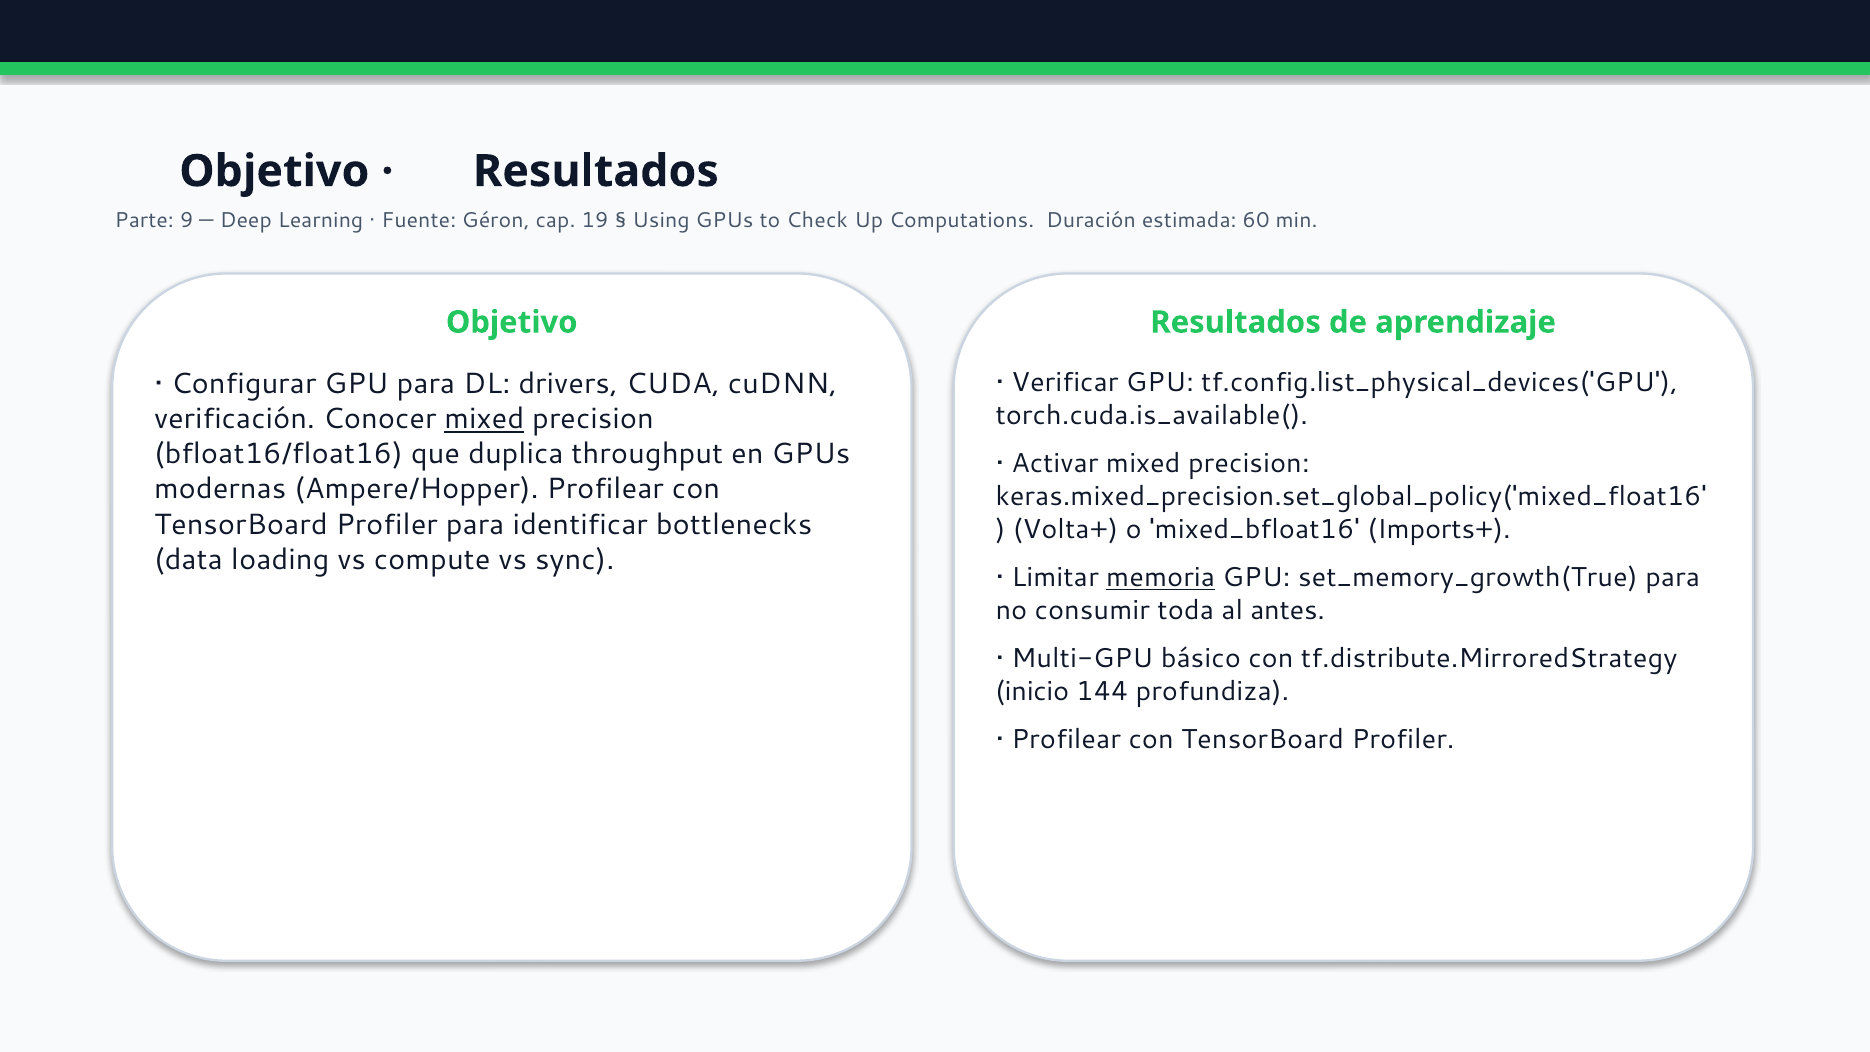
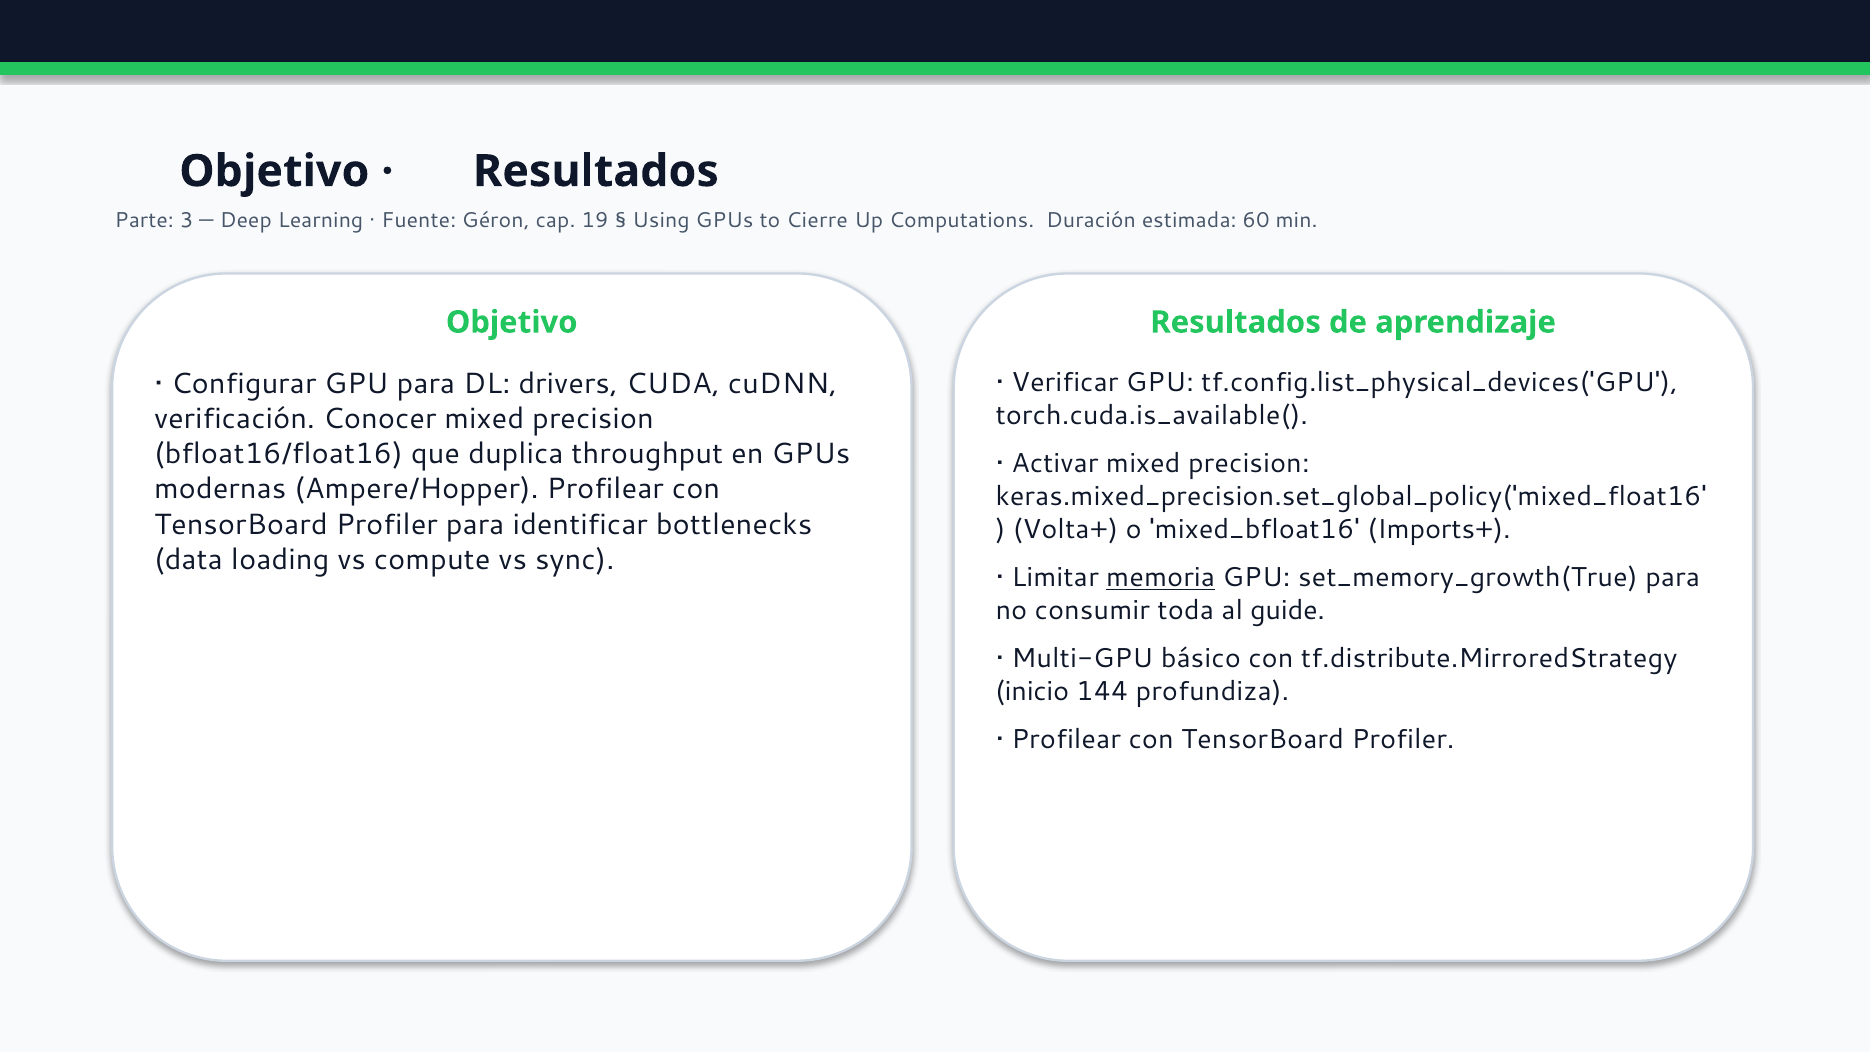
9: 9 -> 3
Check: Check -> Cierre
mixed at (484, 419) underline: present -> none
antes: antes -> guide
